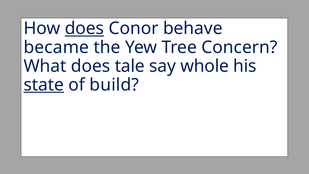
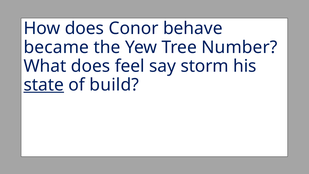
does at (84, 28) underline: present -> none
Concern: Concern -> Number
tale: tale -> feel
whole: whole -> storm
